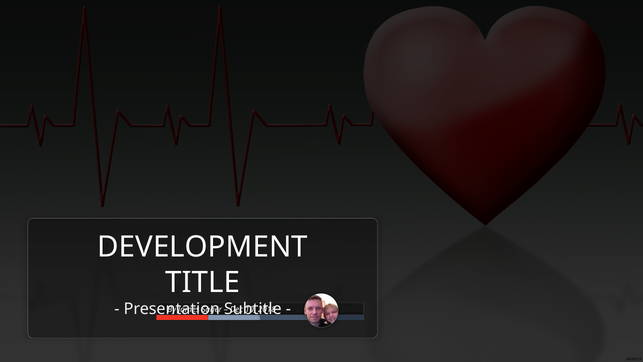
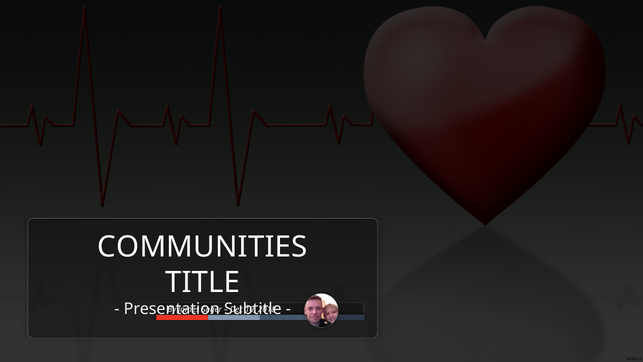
DEVELOPMENT: DEVELOPMENT -> COMMUNITIES
